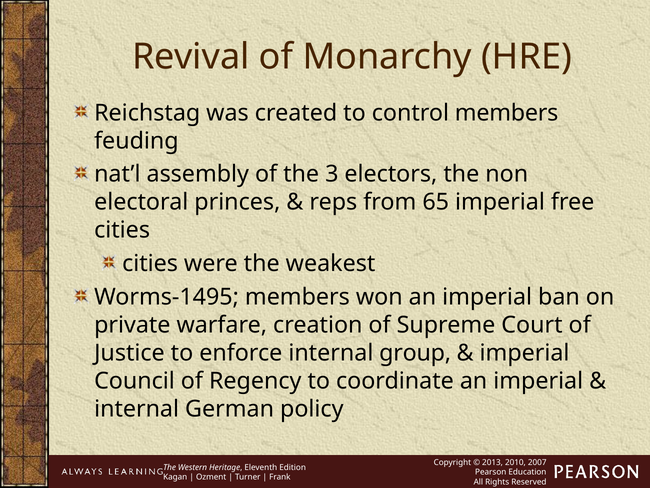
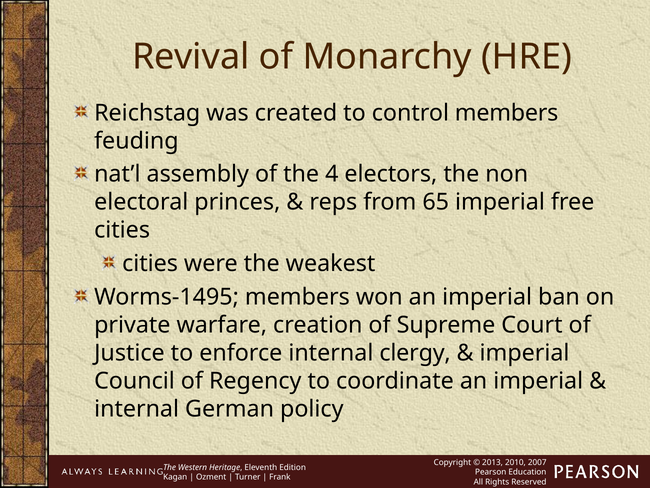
3: 3 -> 4
group: group -> clergy
